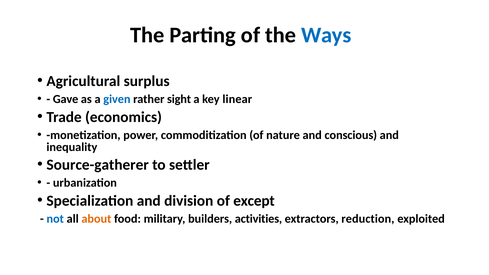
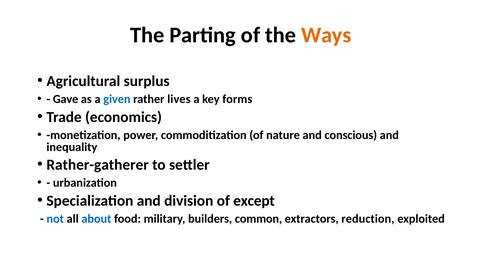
Ways colour: blue -> orange
sight: sight -> lives
linear: linear -> forms
Source-gatherer: Source-gatherer -> Rather-gatherer
about colour: orange -> blue
activities: activities -> common
